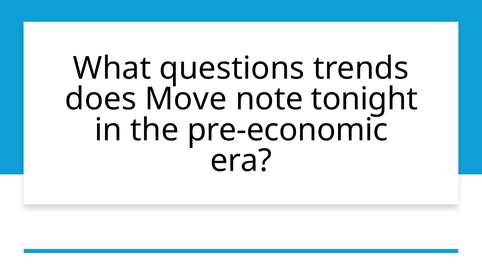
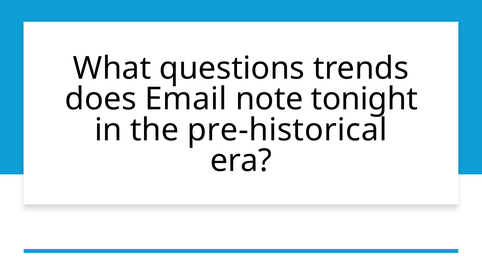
Move: Move -> Email
pre-economic: pre-economic -> pre-historical
